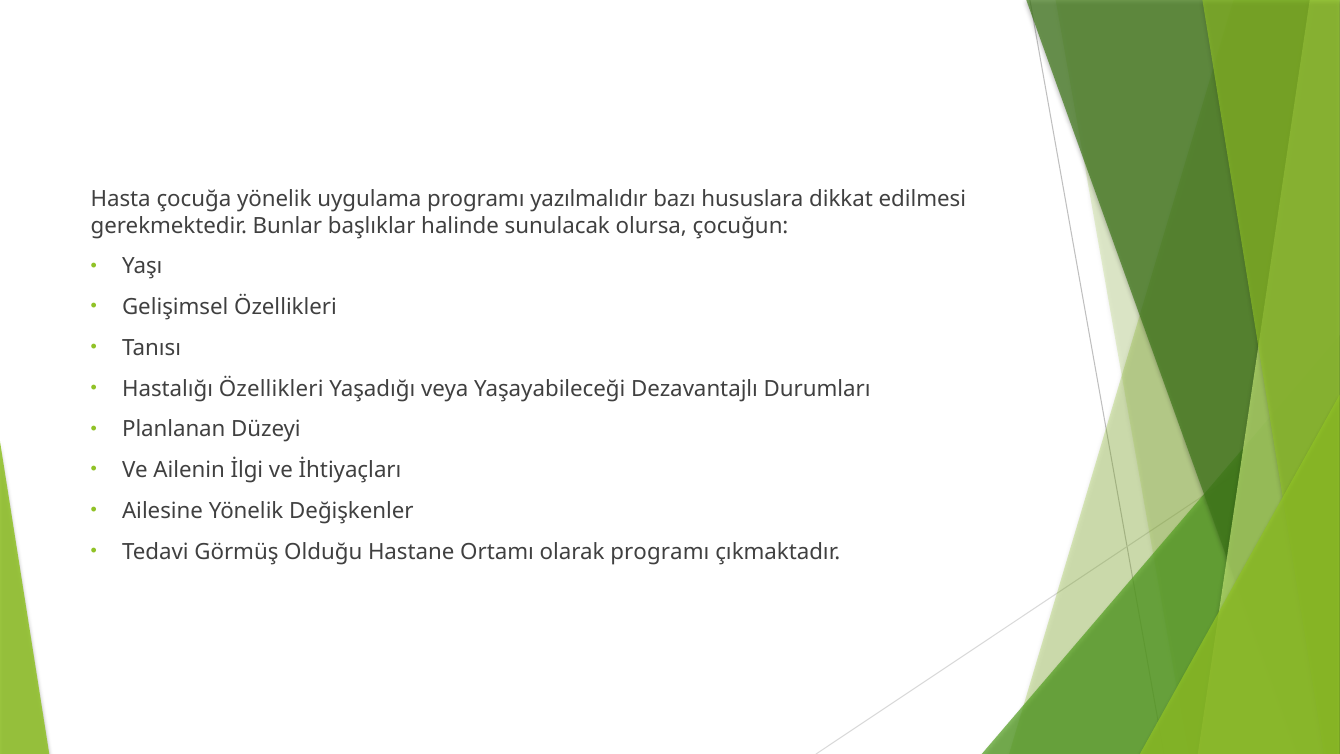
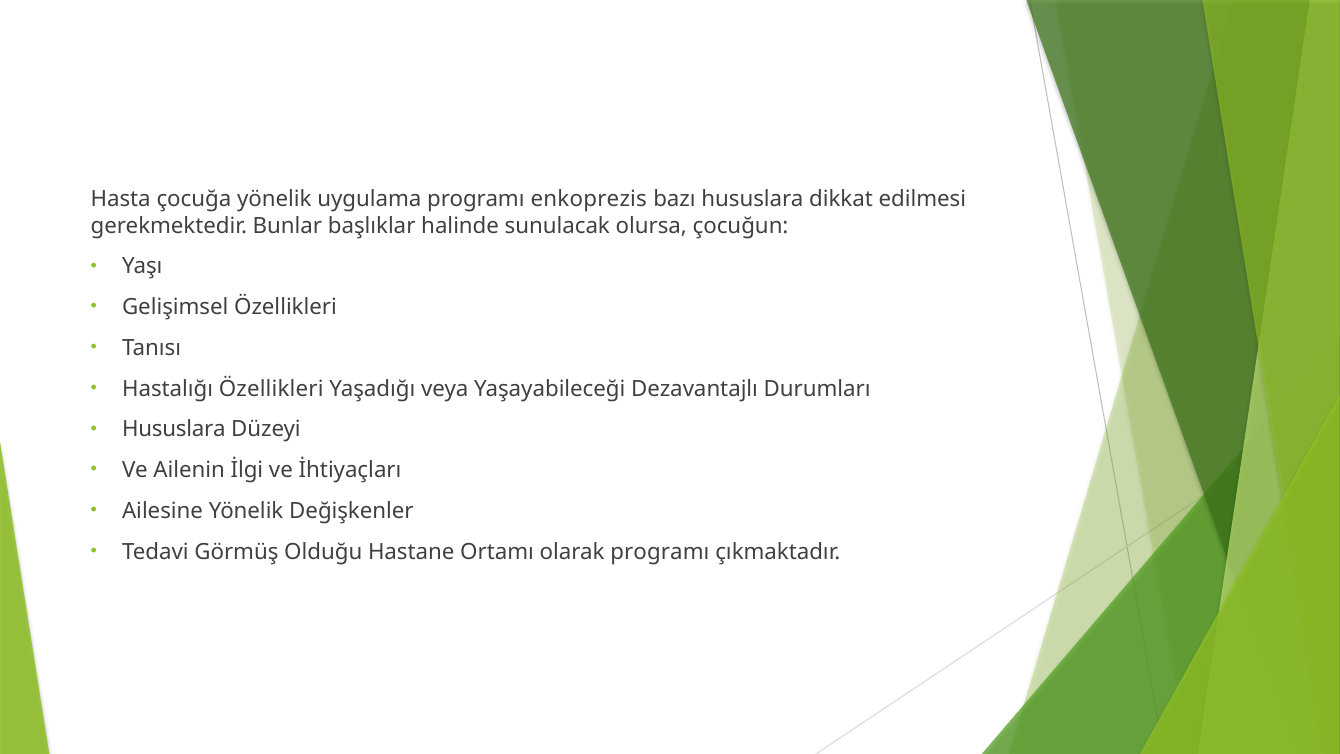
yazılmalıdır: yazılmalıdır -> enkoprezis
Planlanan at (174, 429): Planlanan -> Hususlara
